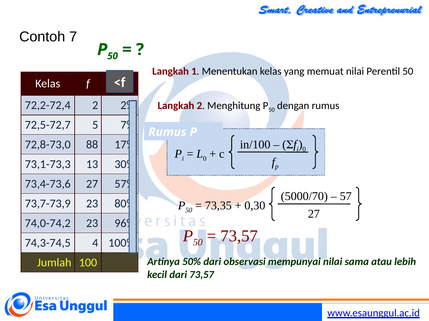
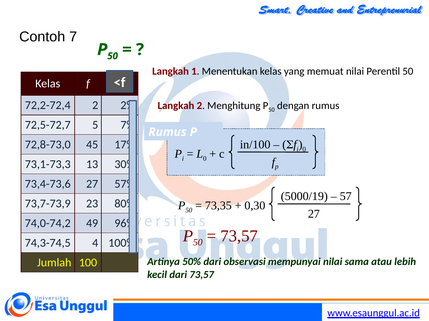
88: 88 -> 45
5000/70: 5000/70 -> 5000/19
74,0-74,2 23: 23 -> 49
